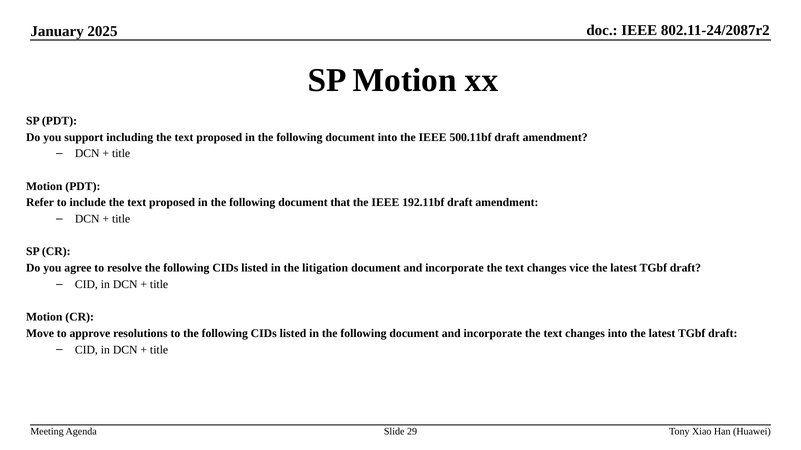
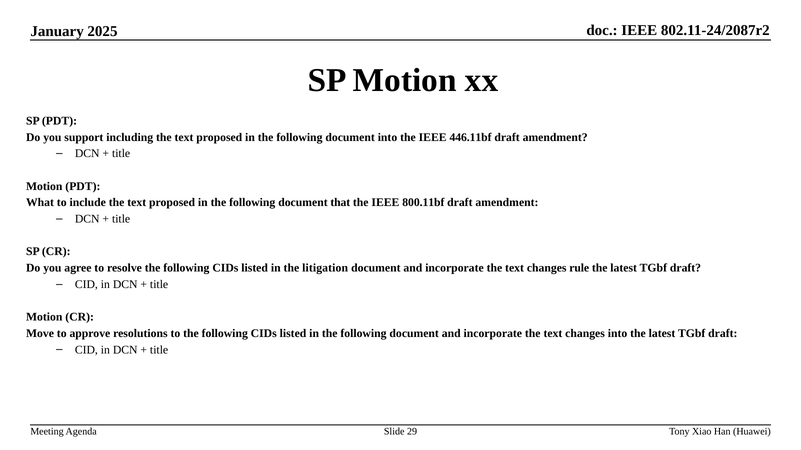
500.11bf: 500.11bf -> 446.11bf
Refer: Refer -> What
192.11bf: 192.11bf -> 800.11bf
vice: vice -> rule
